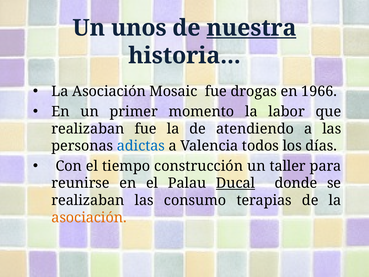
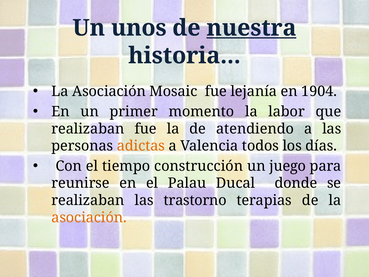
drogas: drogas -> lejanía
1966: 1966 -> 1904
adictas colour: blue -> orange
taller: taller -> juego
Ducal underline: present -> none
consumo: consumo -> trastorno
